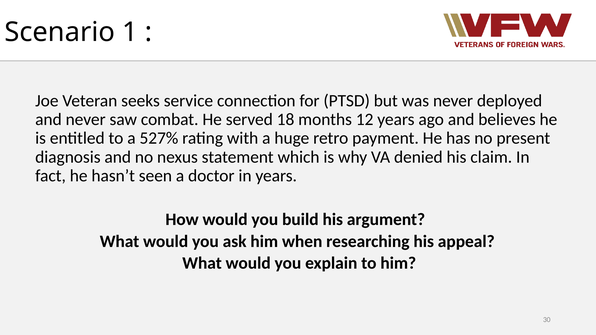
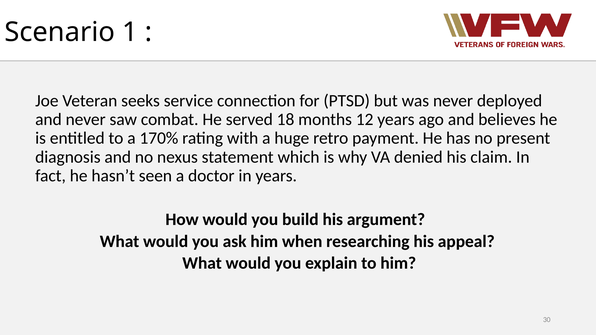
527%: 527% -> 170%
